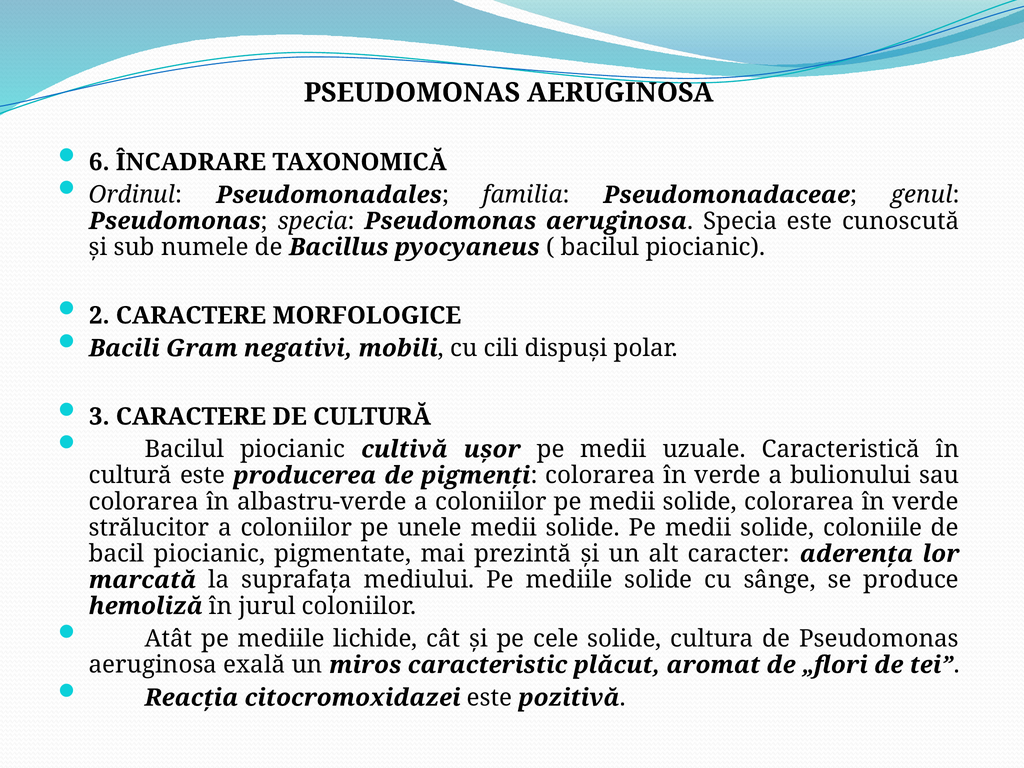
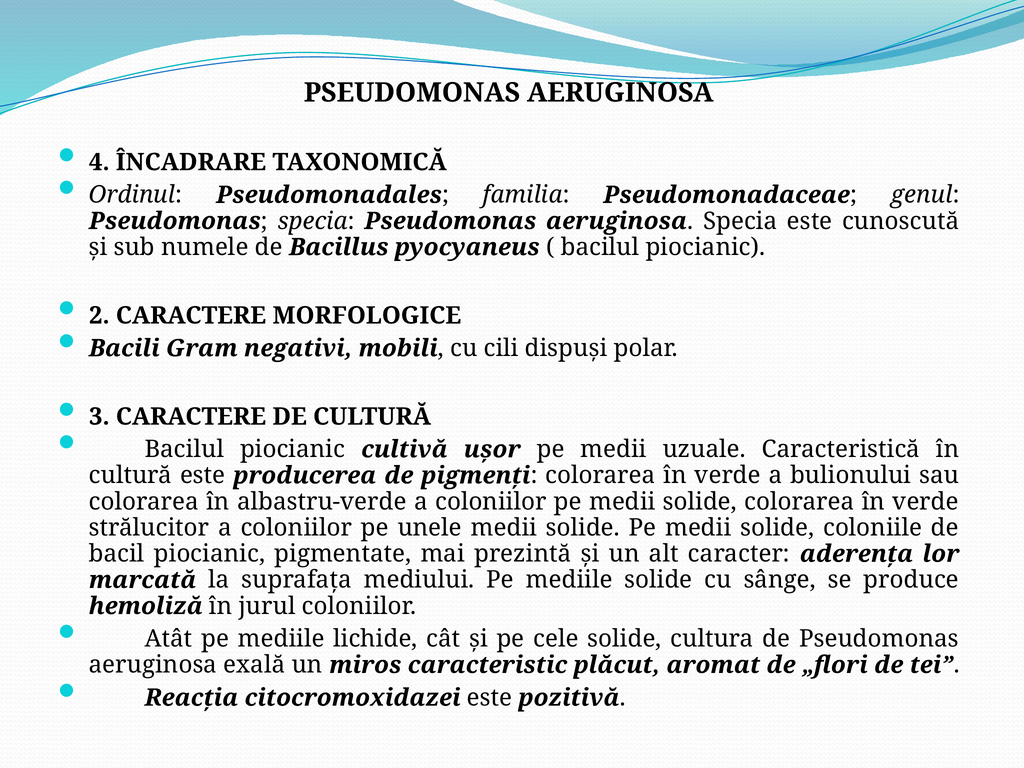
6: 6 -> 4
